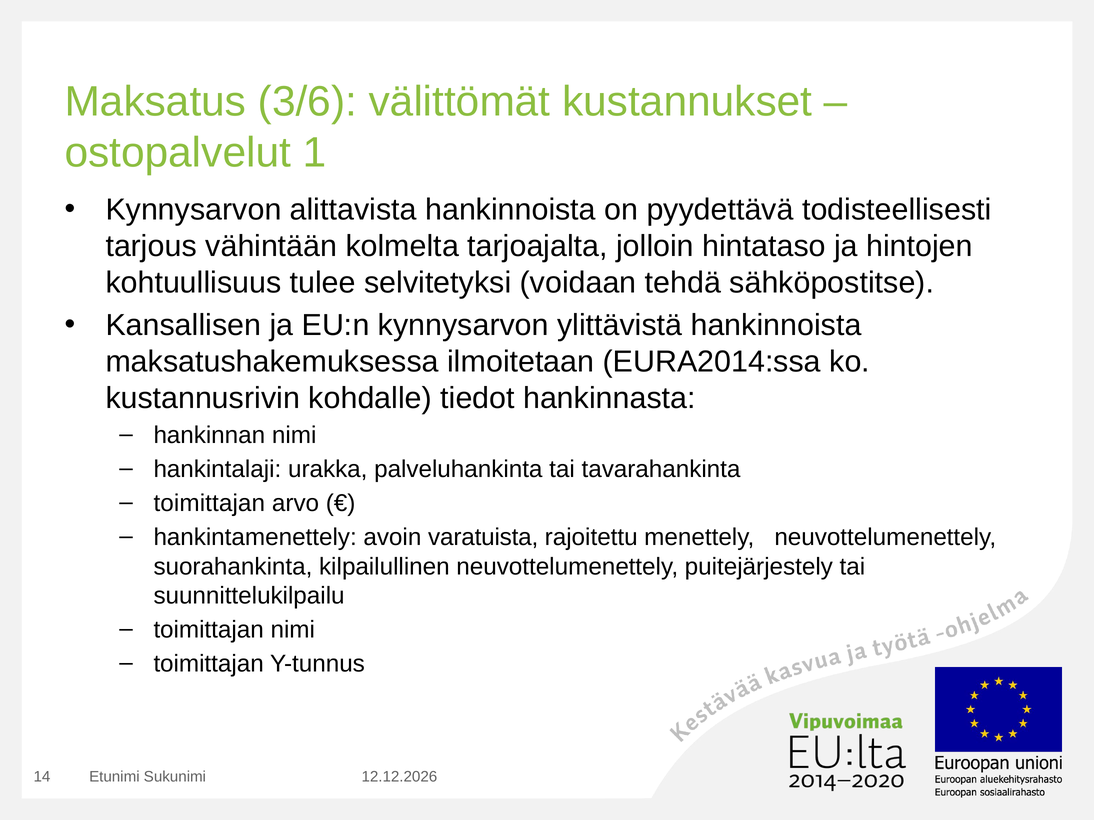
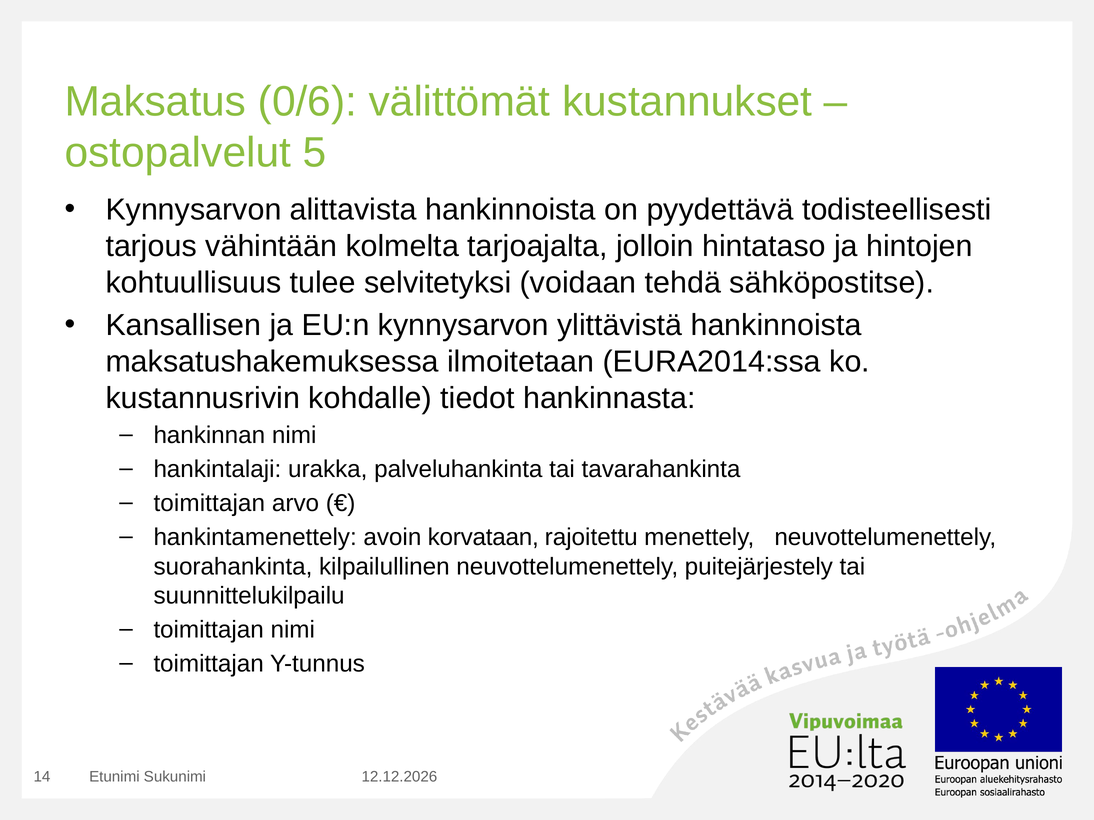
3/6: 3/6 -> 0/6
1: 1 -> 5
varatuista: varatuista -> korvataan
